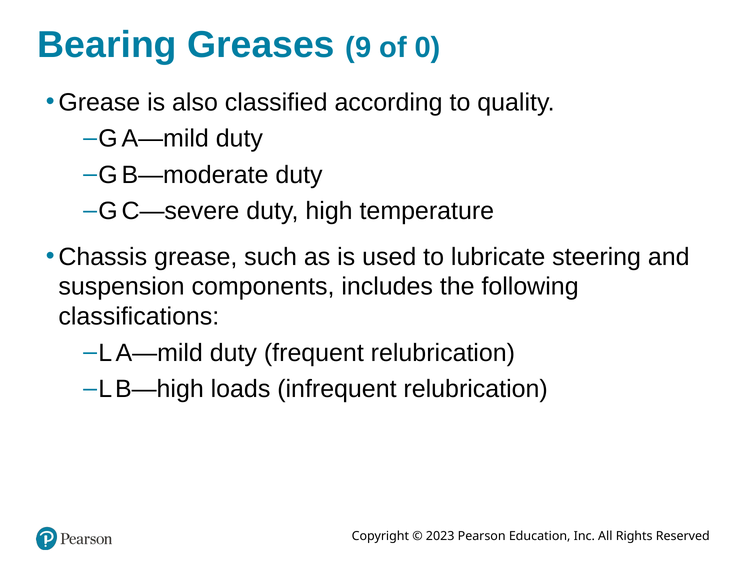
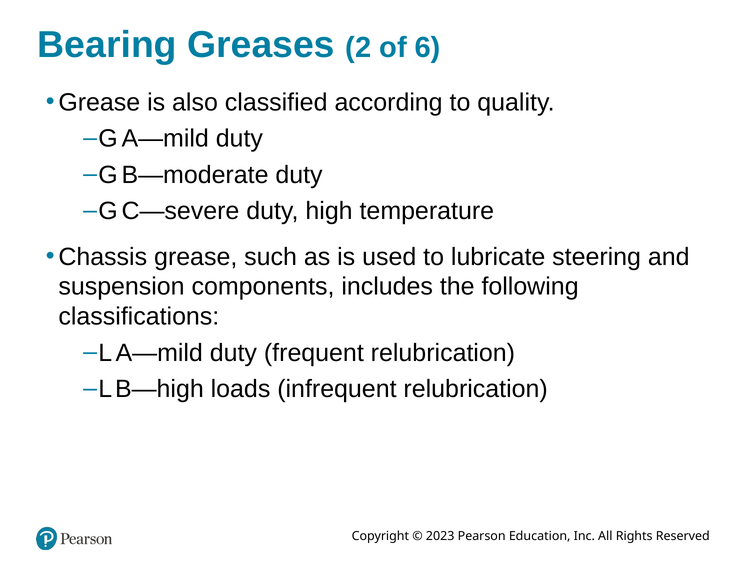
9: 9 -> 2
0: 0 -> 6
